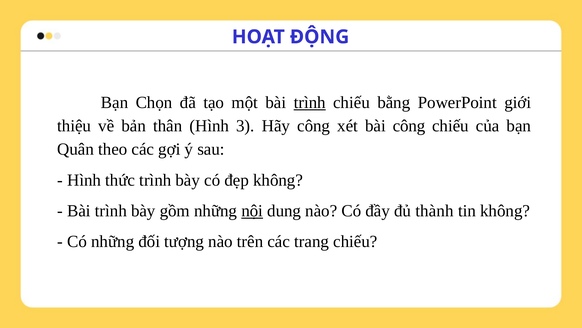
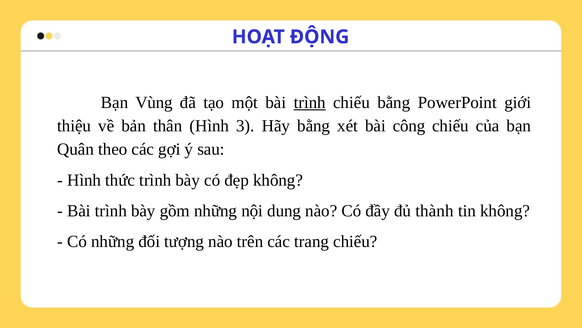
Chọn: Chọn -> Vùng
Hãy công: công -> bằng
nội underline: present -> none
